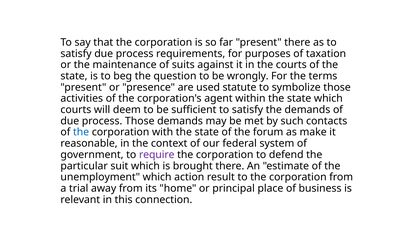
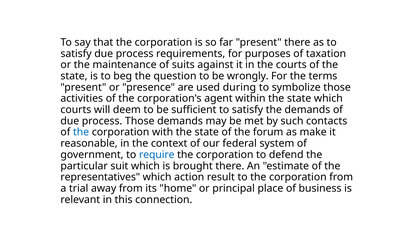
statute: statute -> during
require colour: purple -> blue
unemployment: unemployment -> representatives
